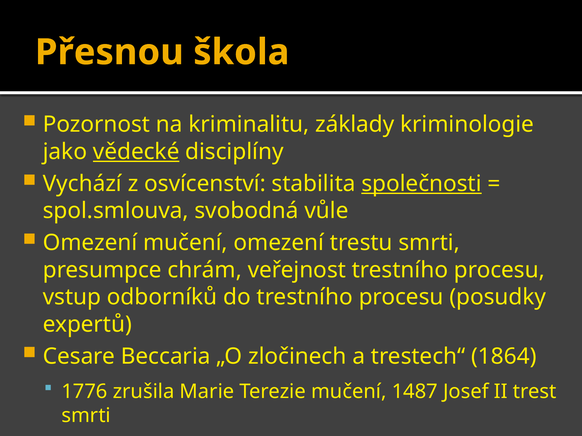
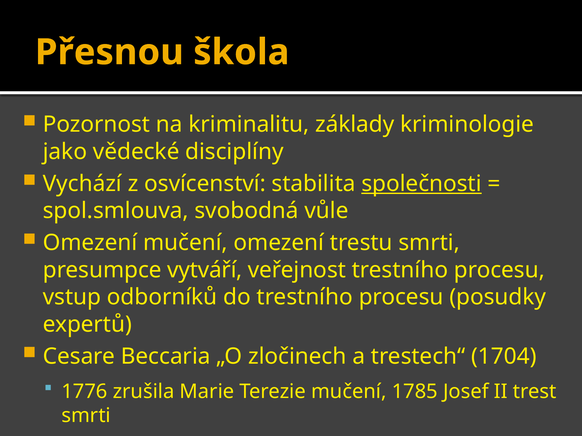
vědecké underline: present -> none
chrám: chrám -> vytváří
1864: 1864 -> 1704
1487: 1487 -> 1785
